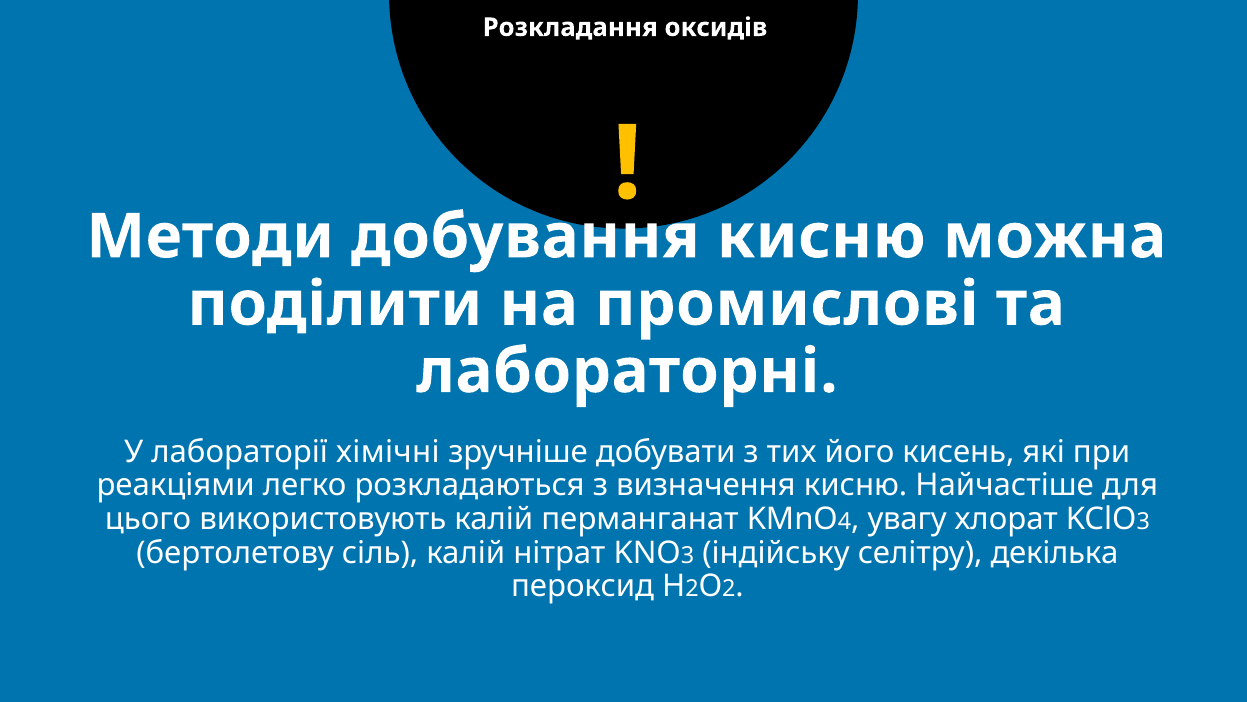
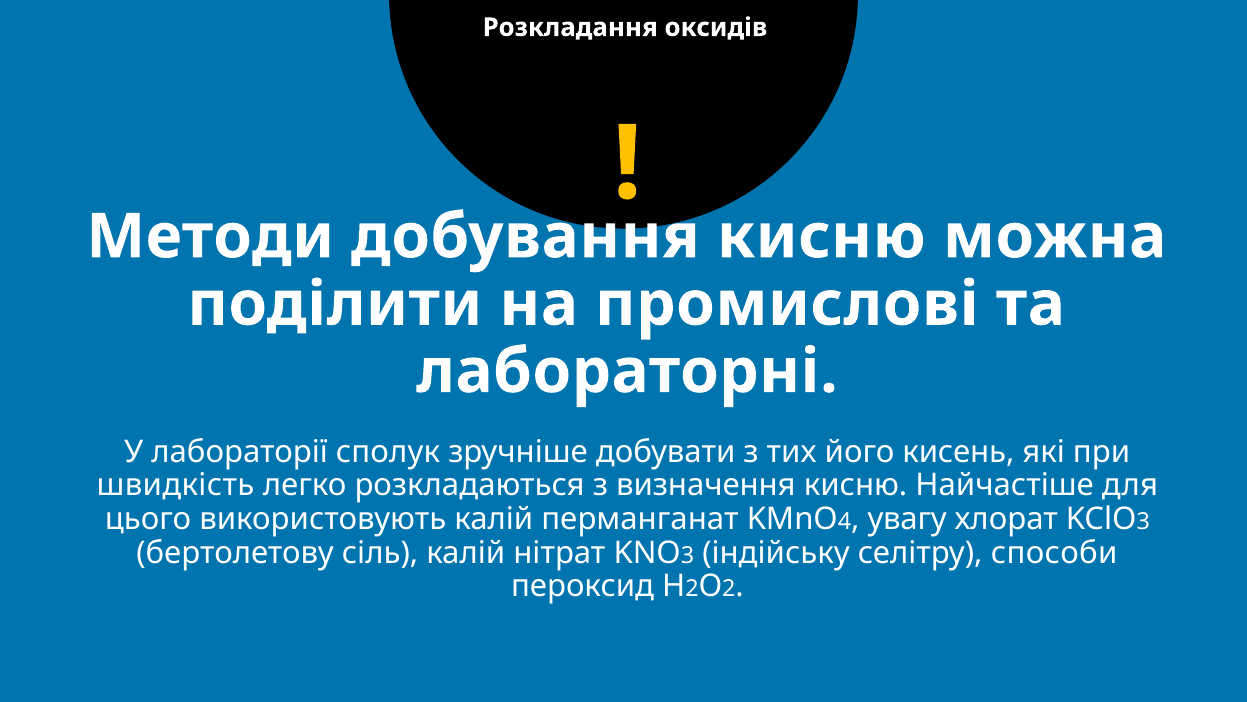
хімічні: хімічні -> сполук
реакціями: реакціями -> швидкість
декілька: декілька -> способи
